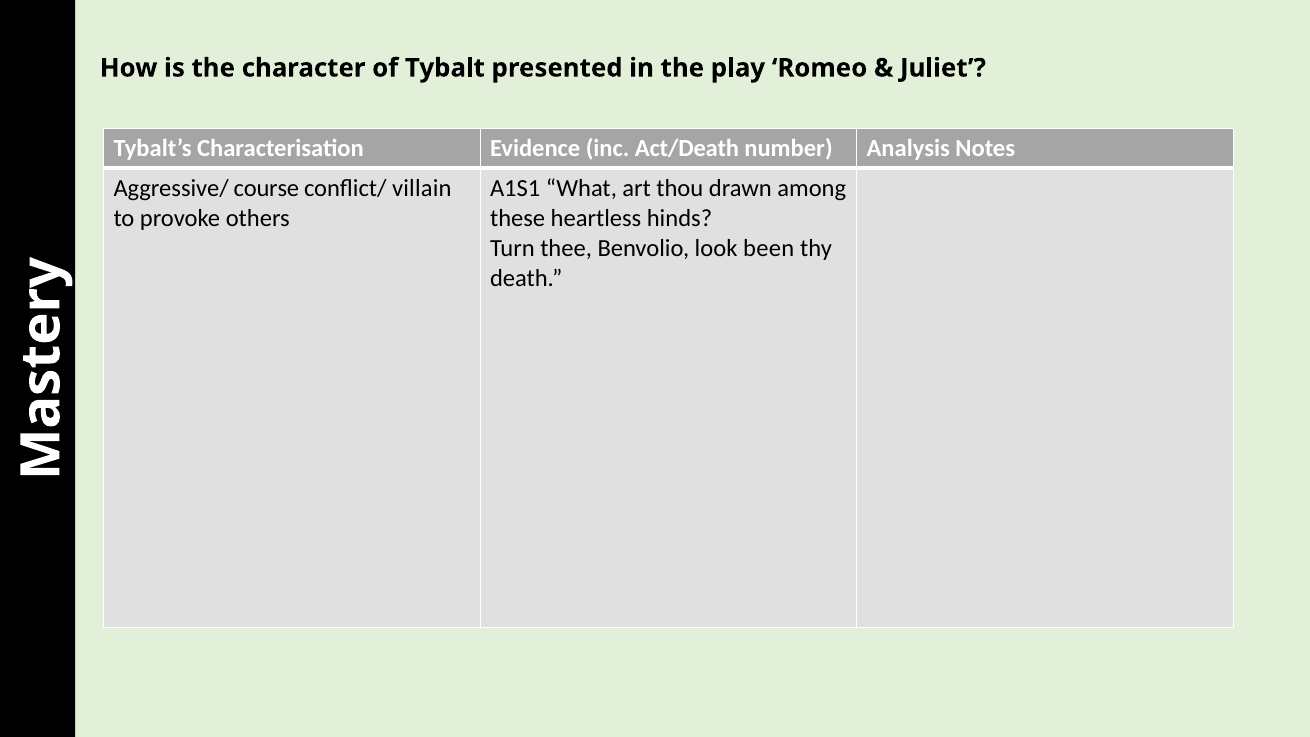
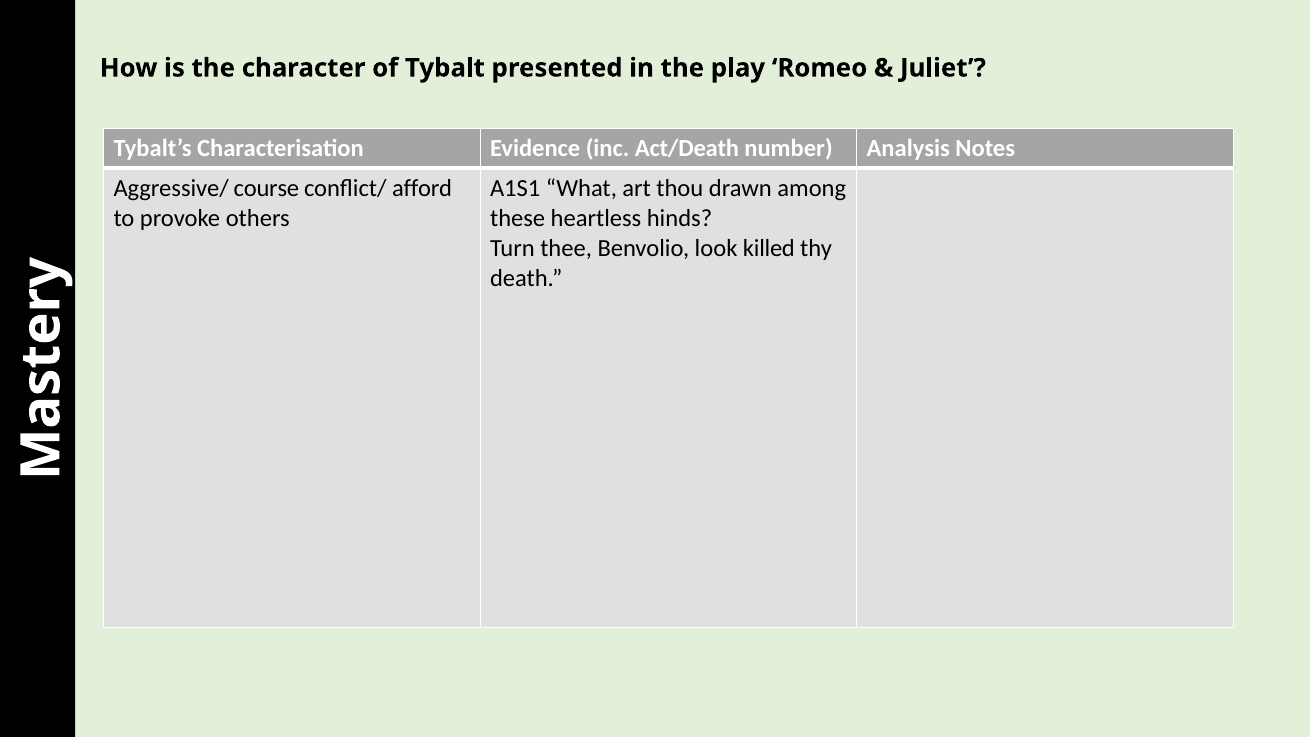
villain: villain -> afford
been: been -> killed
